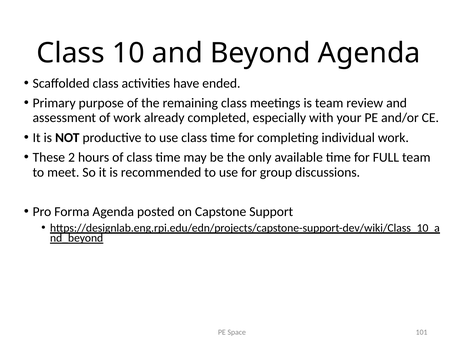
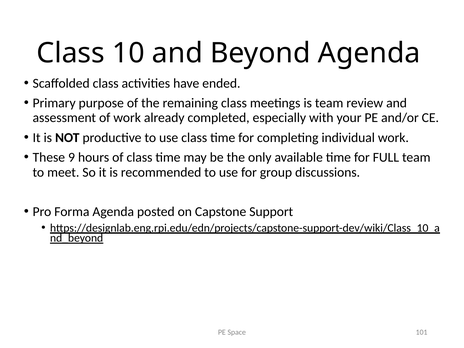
2: 2 -> 9
